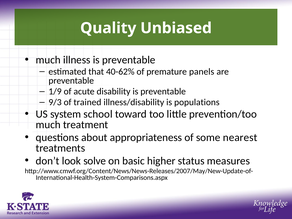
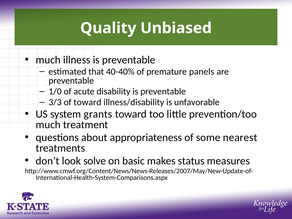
40-62%: 40-62% -> 40-40%
1/9: 1/9 -> 1/0
9/3: 9/3 -> 3/3
of trained: trained -> toward
populations: populations -> unfavorable
school: school -> grants
higher: higher -> makes
